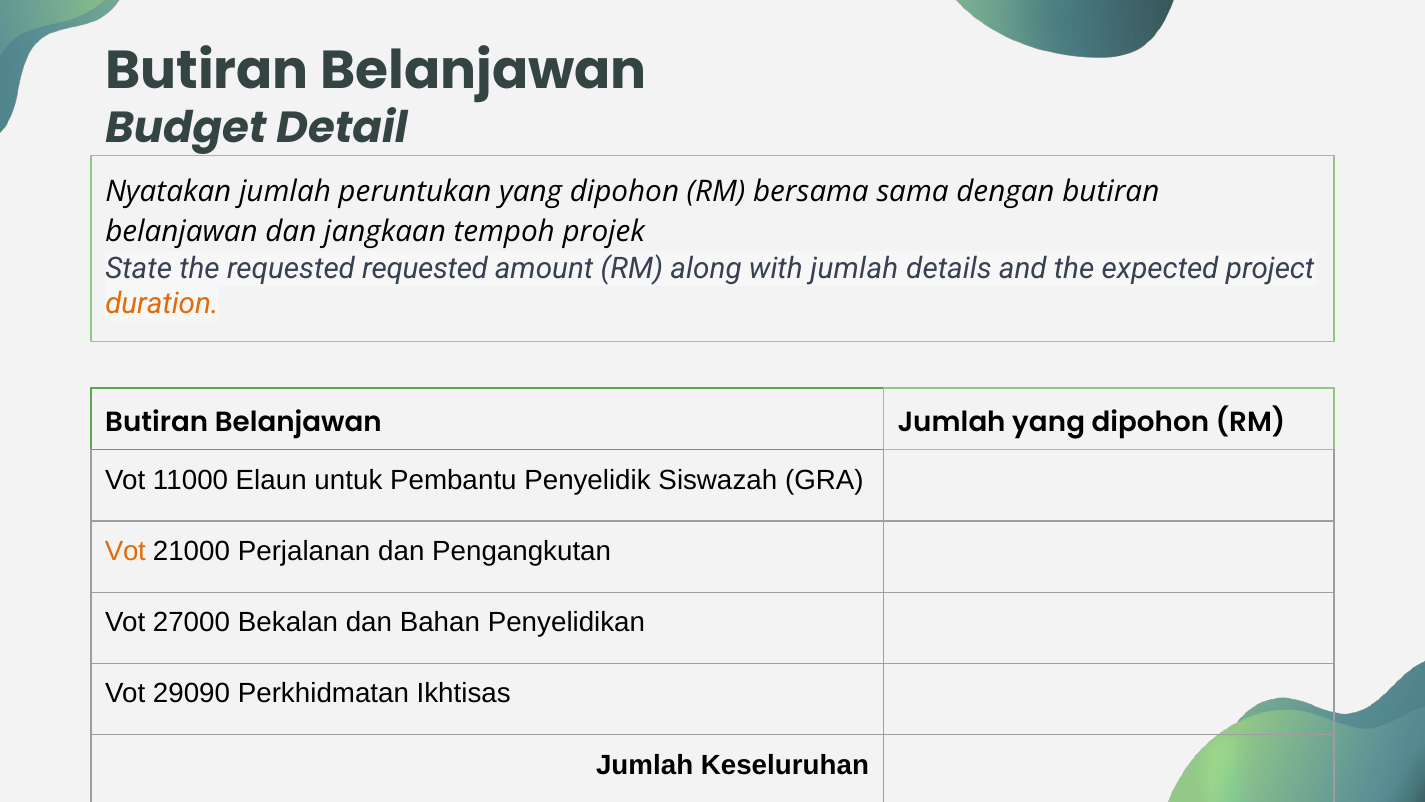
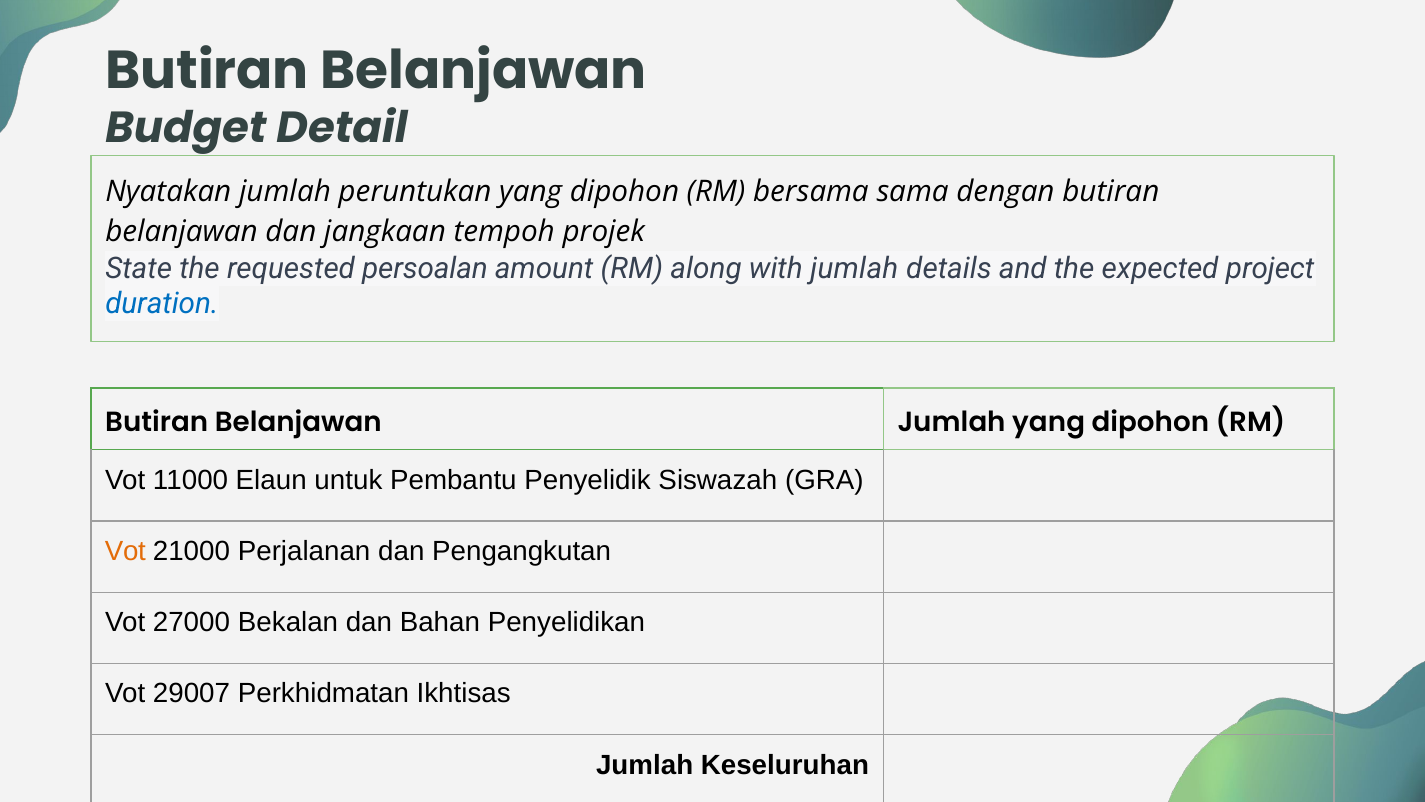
requested requested: requested -> persoalan
duration colour: orange -> blue
29090: 29090 -> 29007
